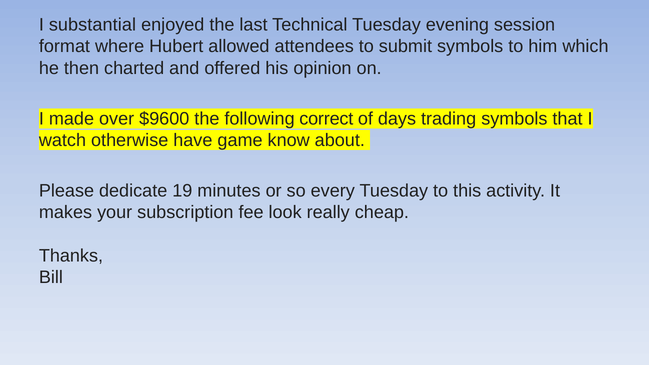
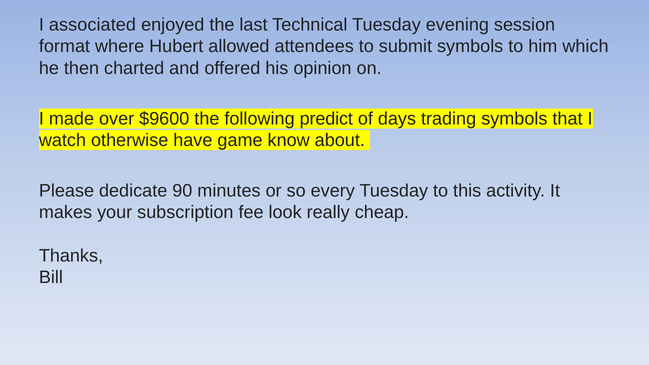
substantial: substantial -> associated
correct: correct -> predict
19: 19 -> 90
